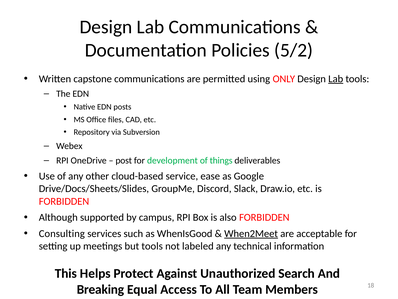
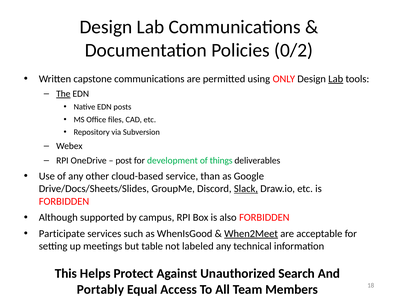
5/2: 5/2 -> 0/2
The underline: none -> present
ease: ease -> than
Slack underline: none -> present
Consulting: Consulting -> Participate
but tools: tools -> table
Breaking: Breaking -> Portably
